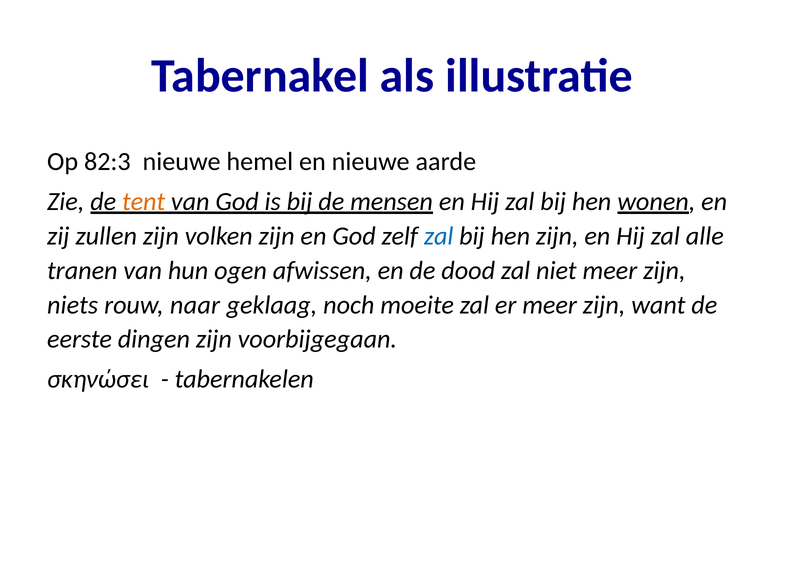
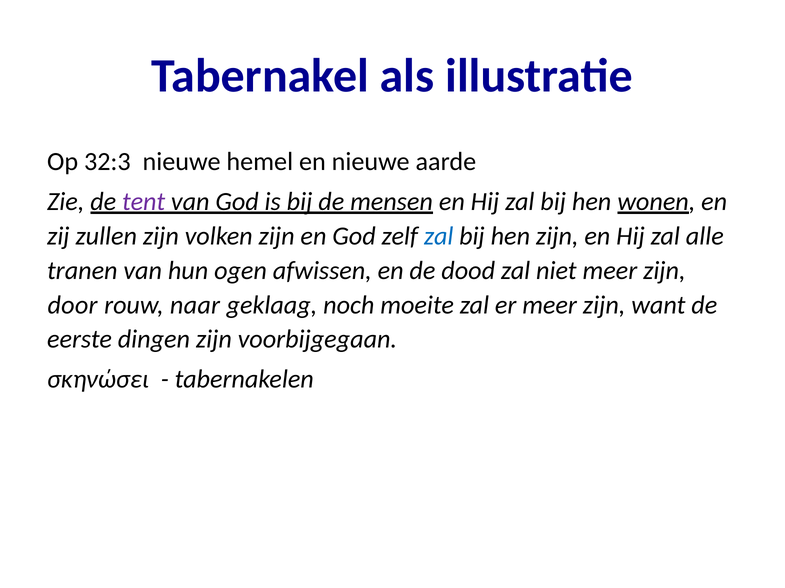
82:3: 82:3 -> 32:3
tent colour: orange -> purple
niets: niets -> door
